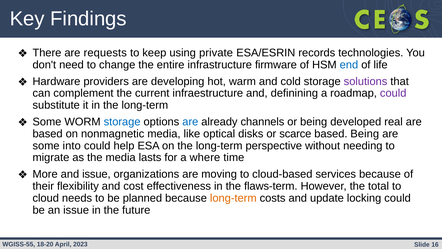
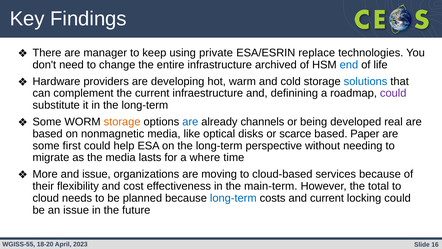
requests: requests -> manager
records: records -> replace
firmware: firmware -> archived
solutions colour: purple -> blue
storage at (122, 122) colour: blue -> orange
based Being: Being -> Paper
into: into -> first
flaws-term: flaws-term -> main-term
long-term at (233, 198) colour: orange -> blue
and update: update -> current
